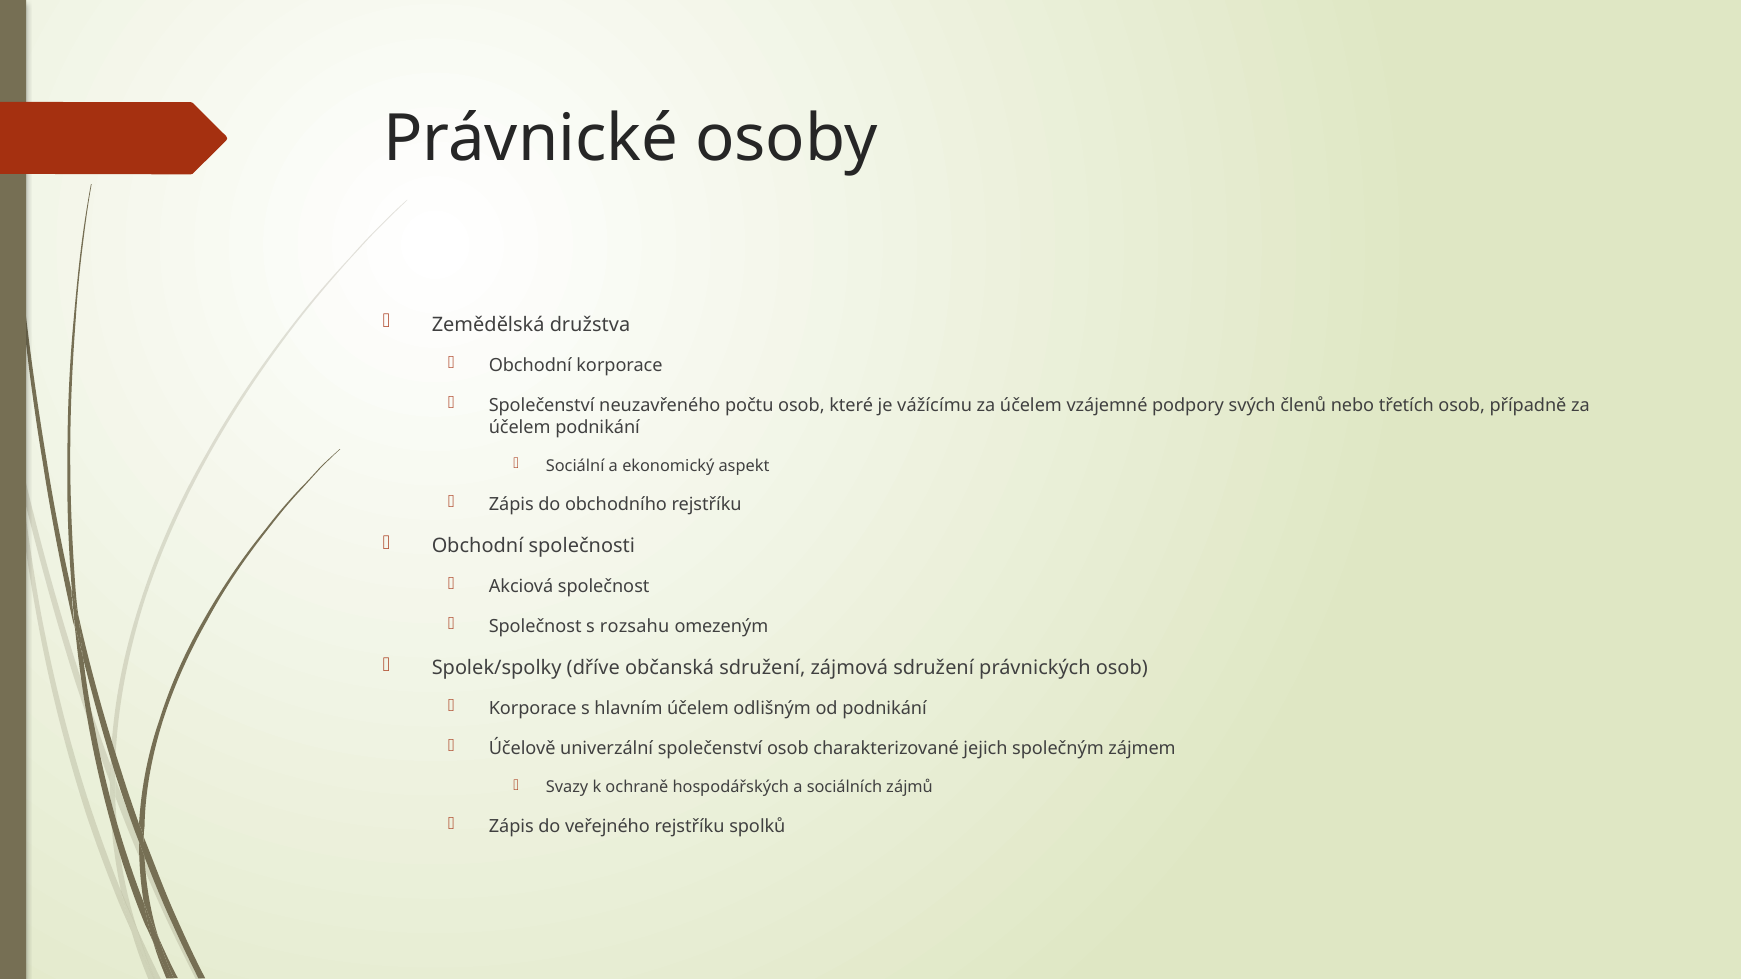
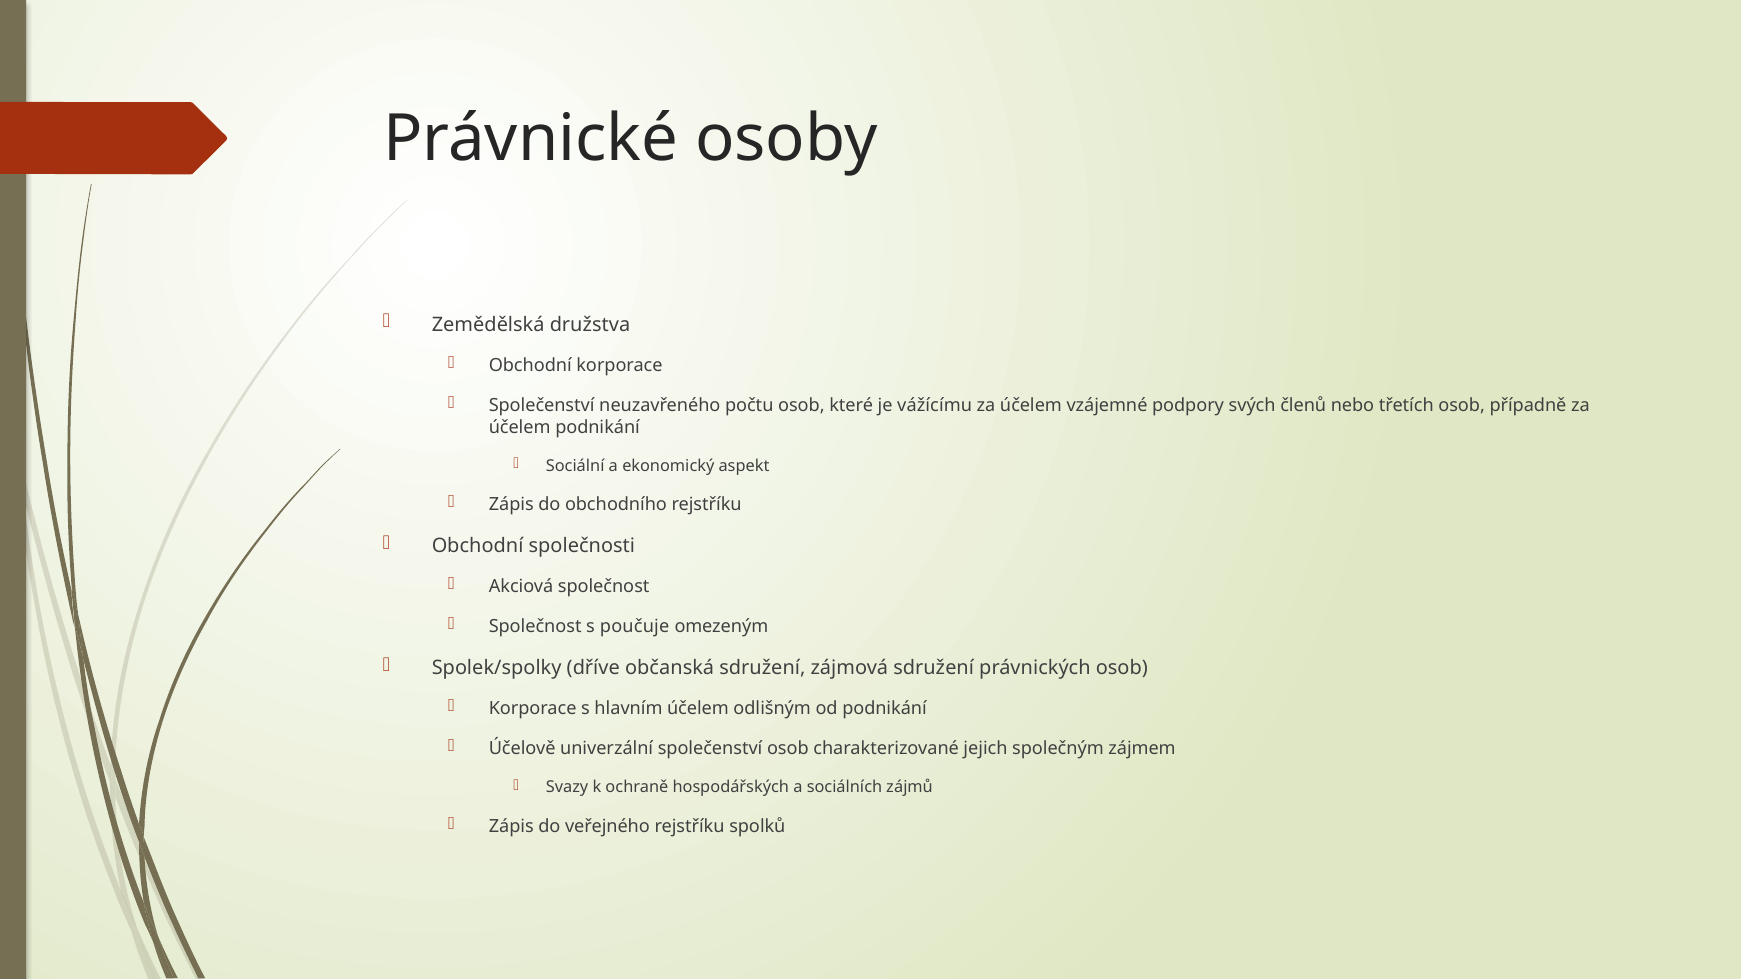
rozsahu: rozsahu -> poučuje
